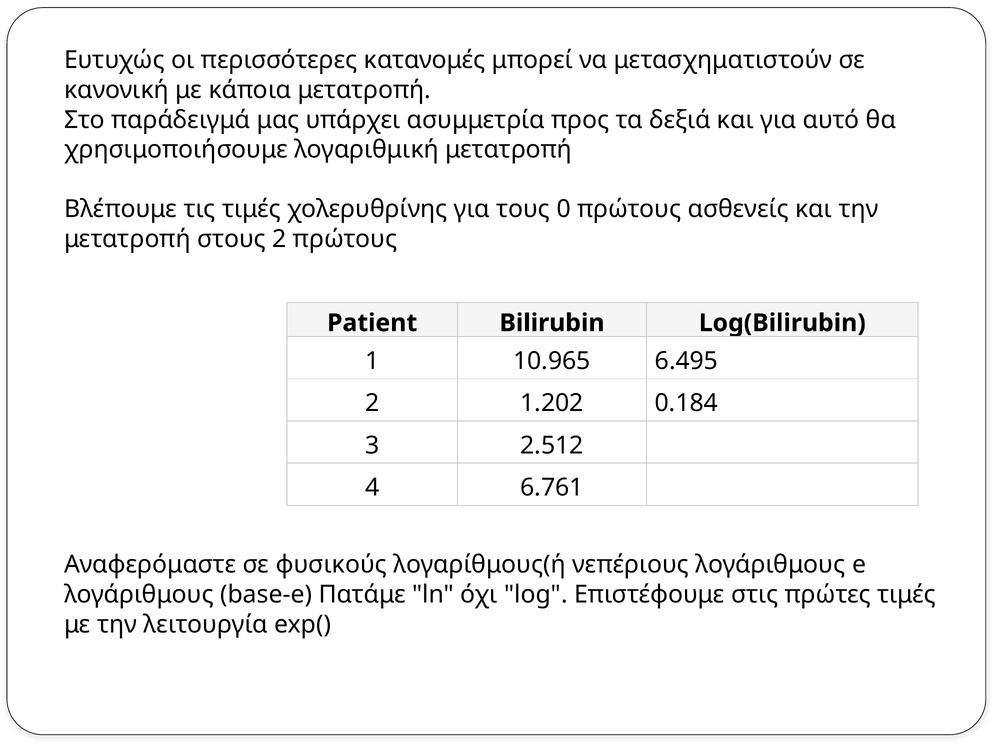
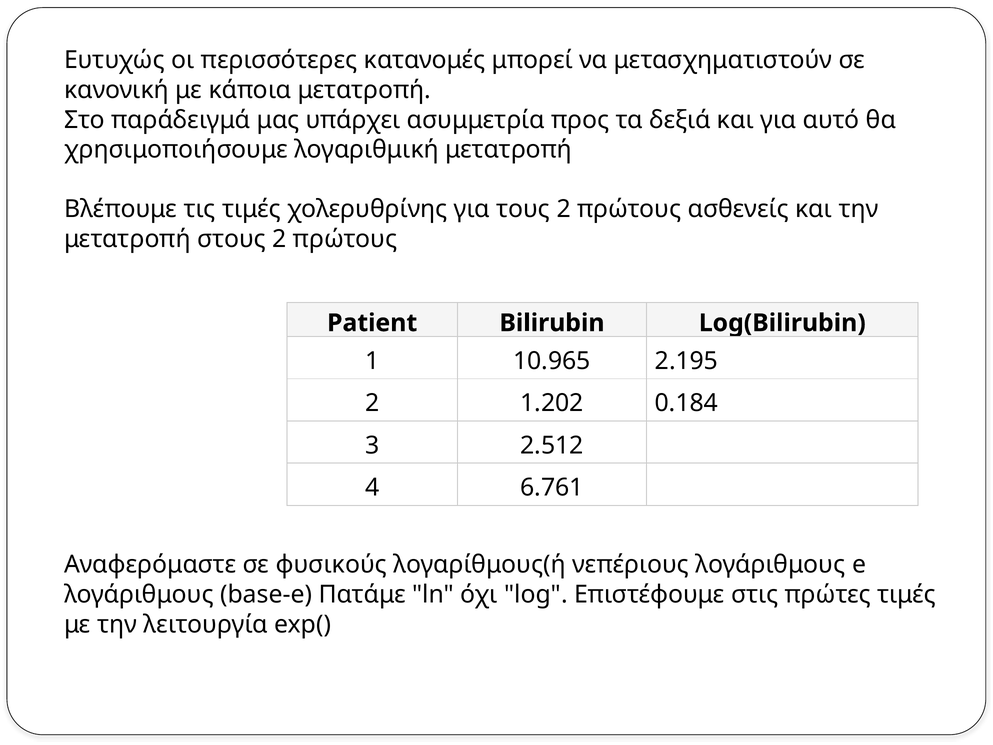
τους 0: 0 -> 2
6.495: 6.495 -> 2.195
